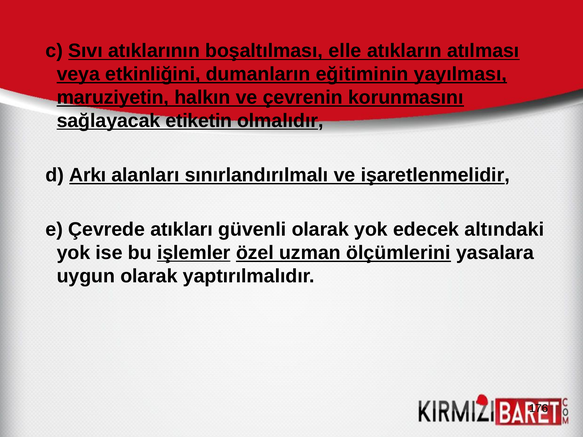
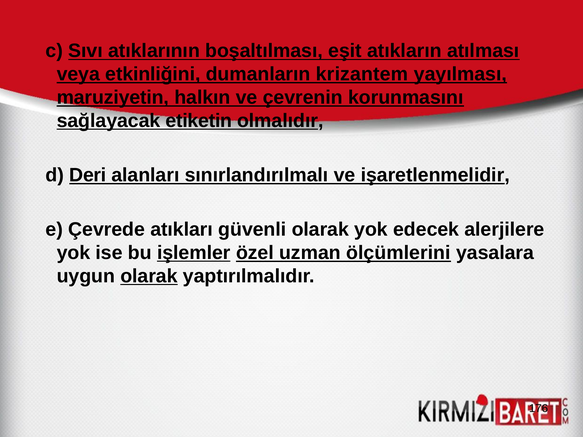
elle: elle -> eşit
eğitiminin: eğitiminin -> krizantem
Arkı: Arkı -> Deri
altındaki: altındaki -> alerjilere
olarak at (149, 276) underline: none -> present
